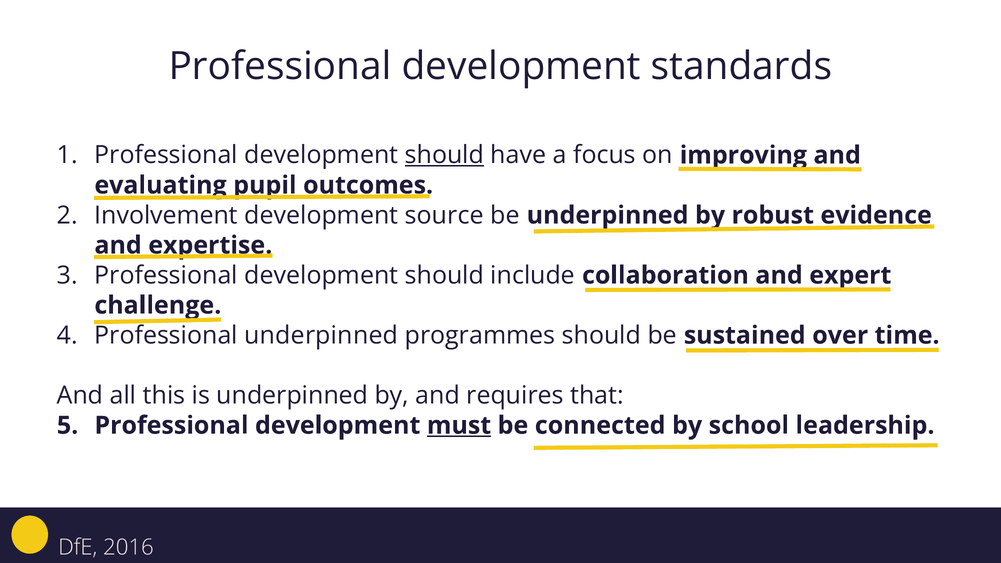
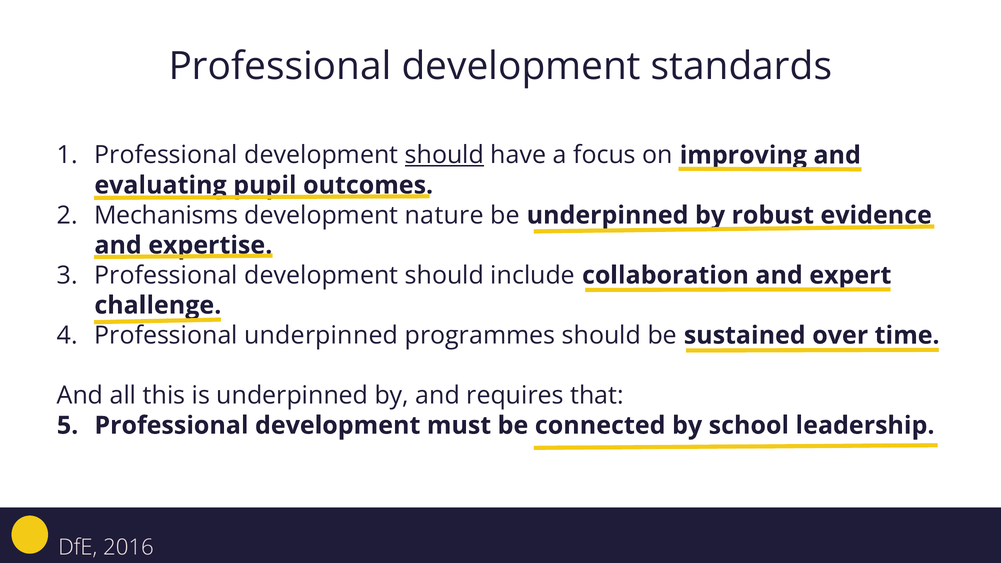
Involvement: Involvement -> Mechanisms
source: source -> nature
must underline: present -> none
